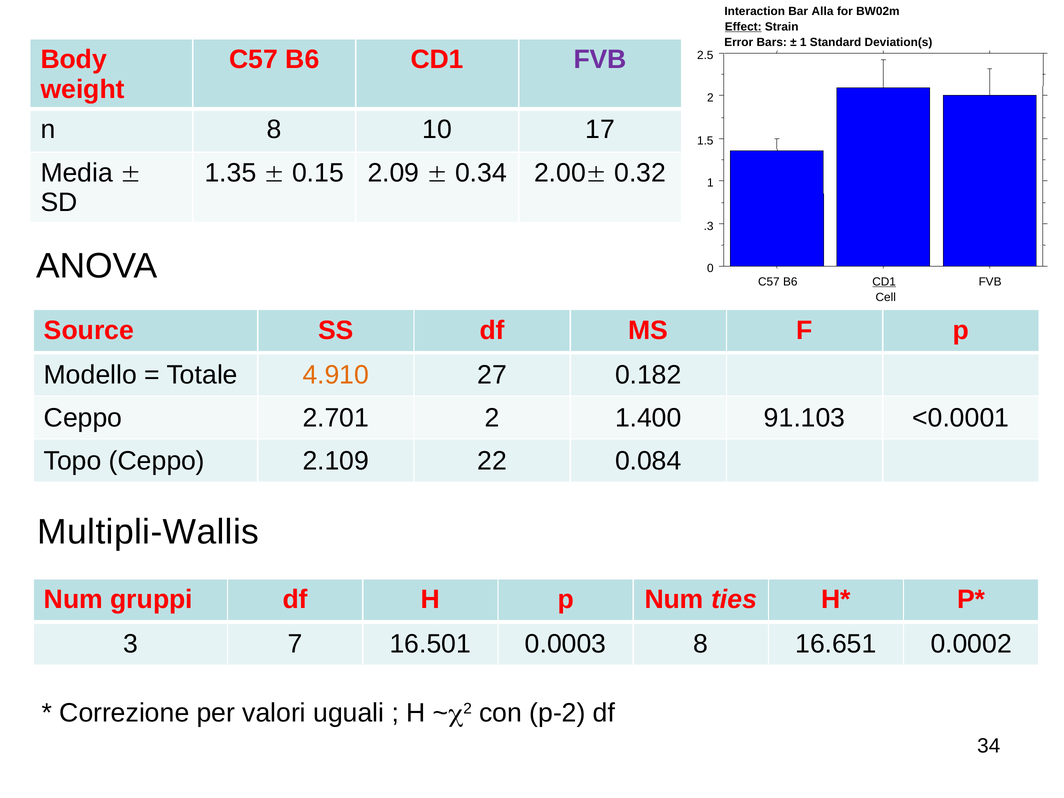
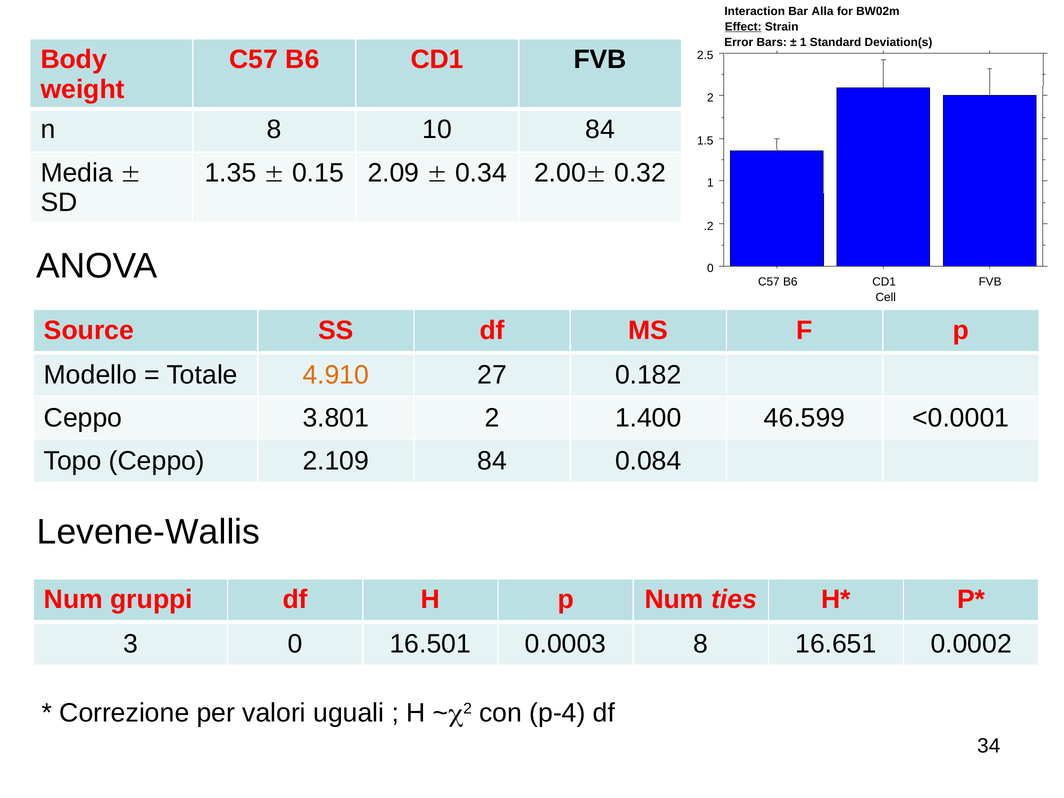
FVB at (600, 59) colour: purple -> black
10 17: 17 -> 84
.3: .3 -> .2
CD1 at (884, 282) underline: present -> none
2.701: 2.701 -> 3.801
91.103: 91.103 -> 46.599
2.109 22: 22 -> 84
Multipli-Wallis: Multipli-Wallis -> Levene-Wallis
3 7: 7 -> 0
p-2: p-2 -> p-4
